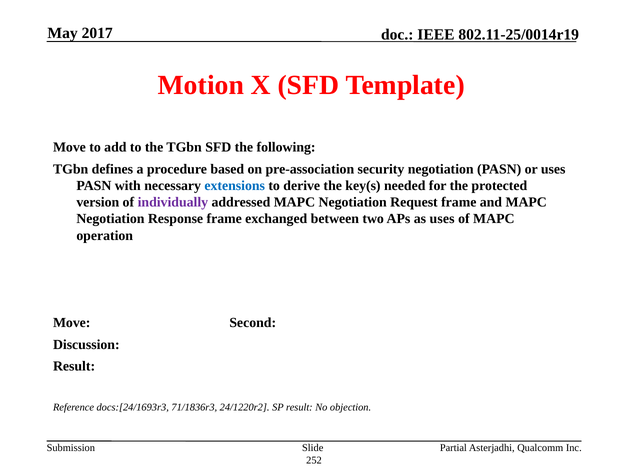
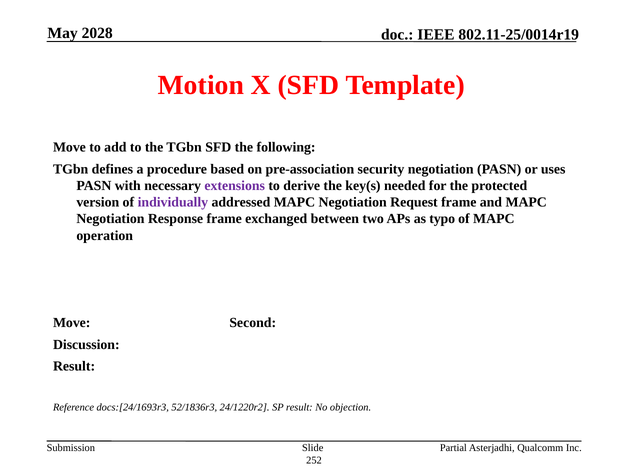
2017: 2017 -> 2028
extensions colour: blue -> purple
as uses: uses -> typo
71/1836r3: 71/1836r3 -> 52/1836r3
